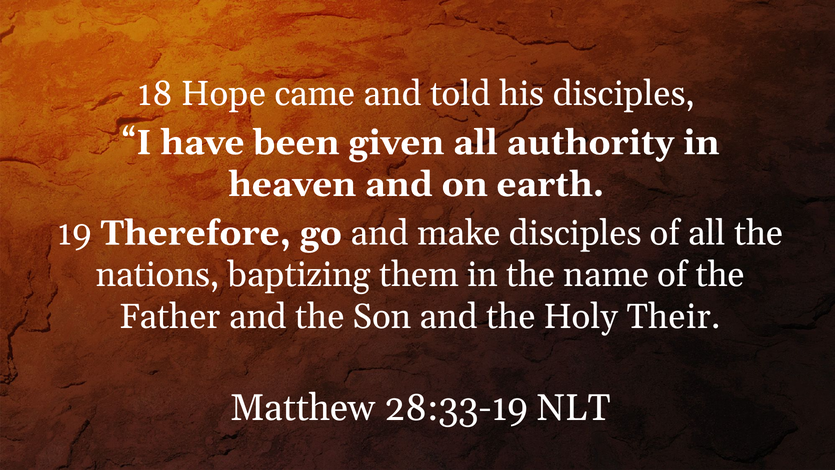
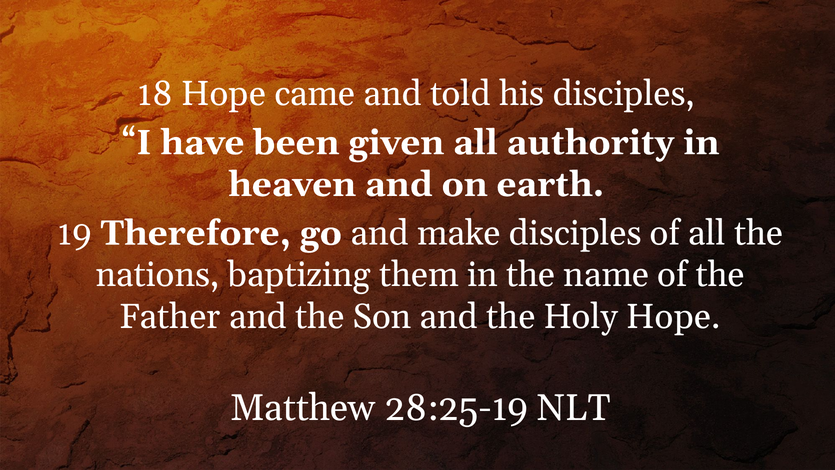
Holy Their: Their -> Hope
28:33-19: 28:33-19 -> 28:25-19
